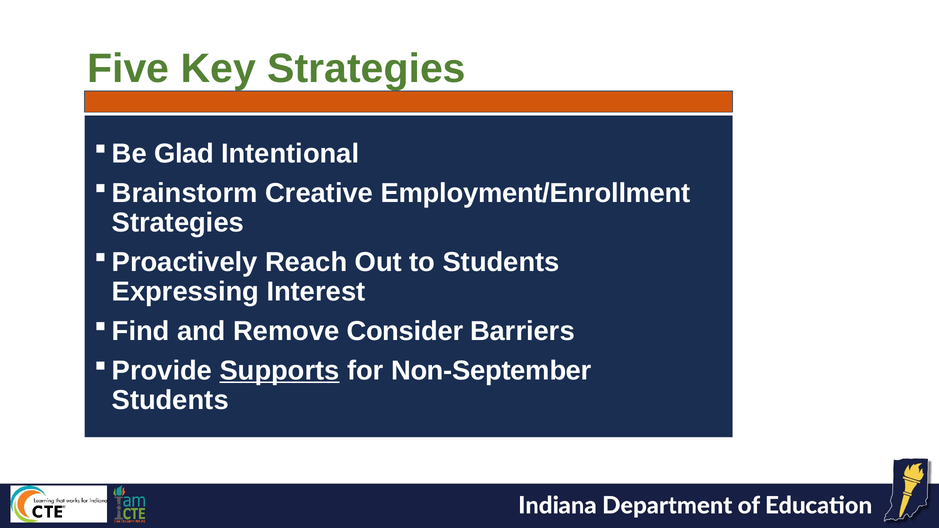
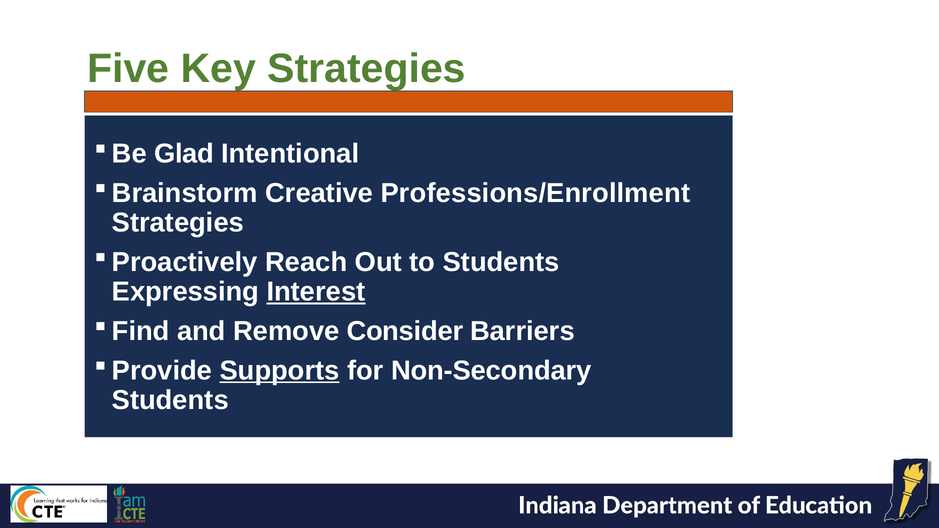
Employment/Enrollment: Employment/Enrollment -> Professions/Enrollment
Interest underline: none -> present
Non-September: Non-September -> Non-Secondary
